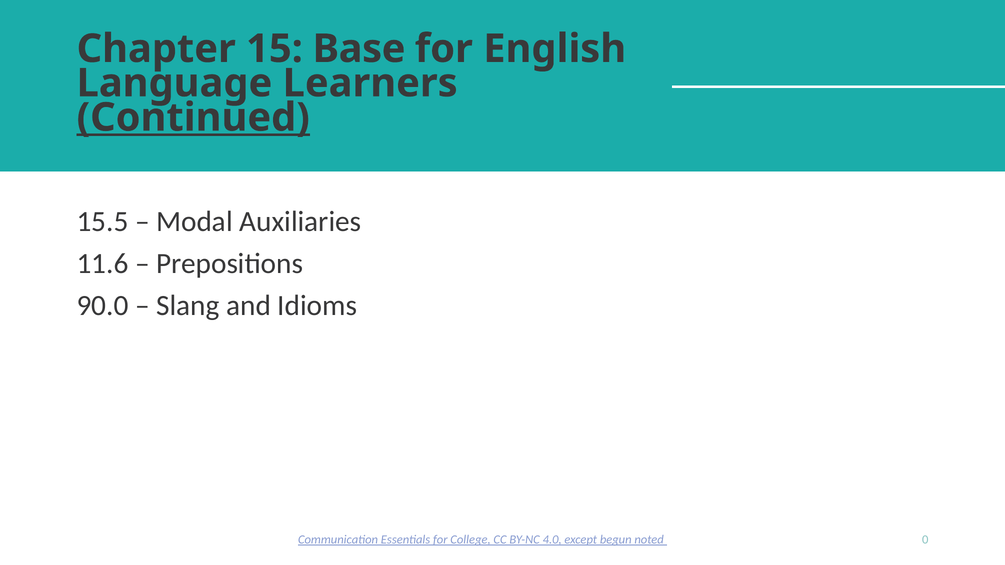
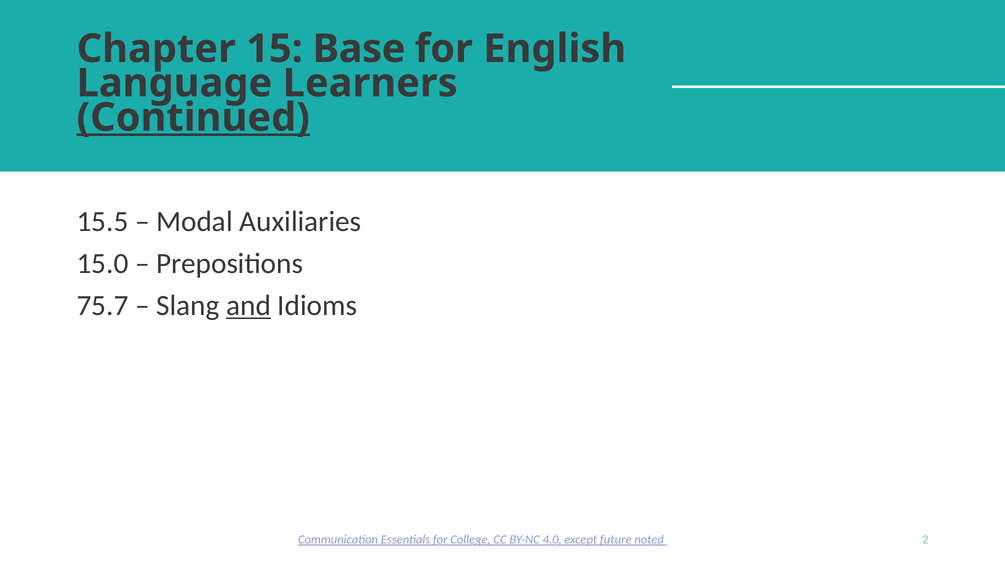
11.6: 11.6 -> 15.0
90.0: 90.0 -> 75.7
and underline: none -> present
begun: begun -> future
0: 0 -> 2
